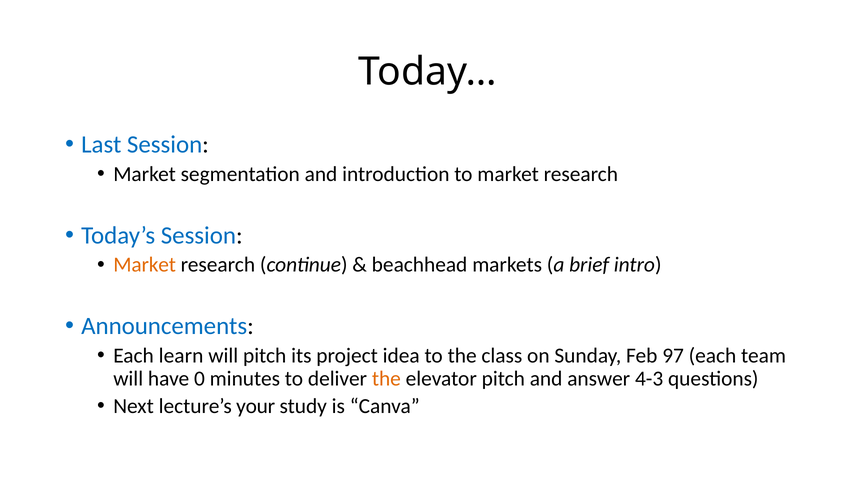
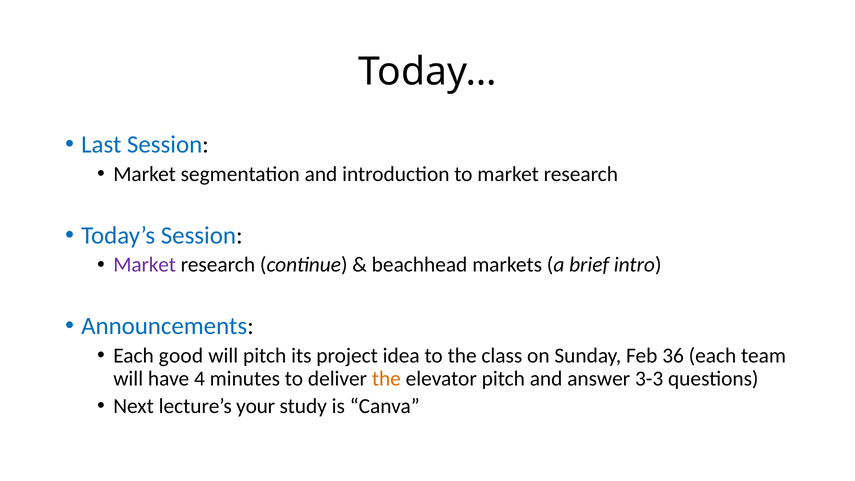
Market at (145, 265) colour: orange -> purple
learn: learn -> good
97: 97 -> 36
0: 0 -> 4
4-3: 4-3 -> 3-3
